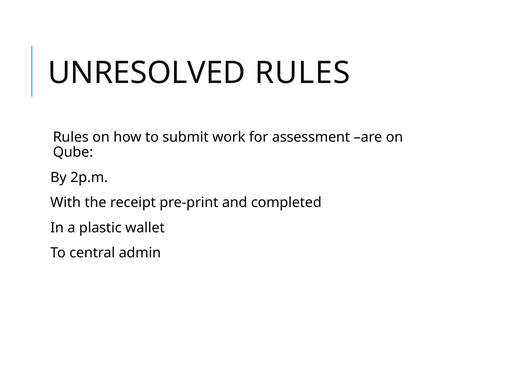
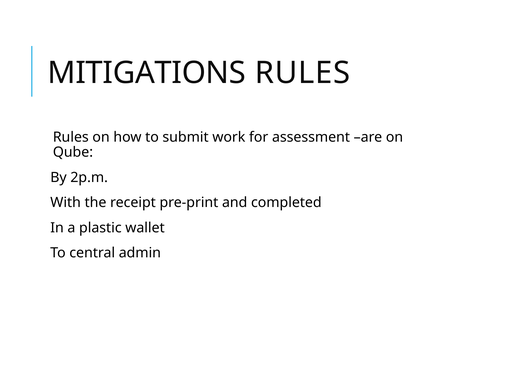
UNRESOLVED: UNRESOLVED -> MITIGATIONS
